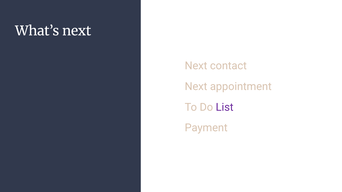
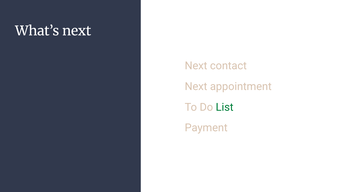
List colour: purple -> green
